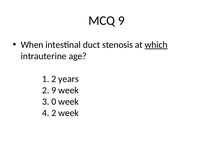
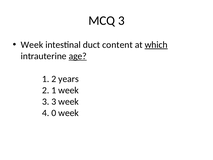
MCQ 9: 9 -> 3
When at (32, 45): When -> Week
stenosis: stenosis -> content
age underline: none -> present
2 9: 9 -> 1
3 0: 0 -> 3
4 2: 2 -> 0
